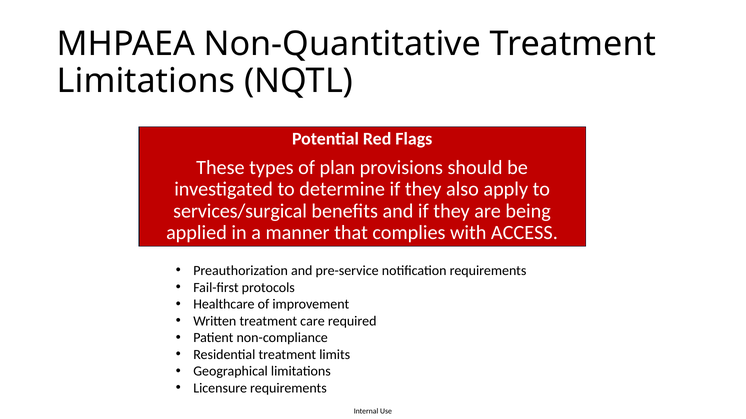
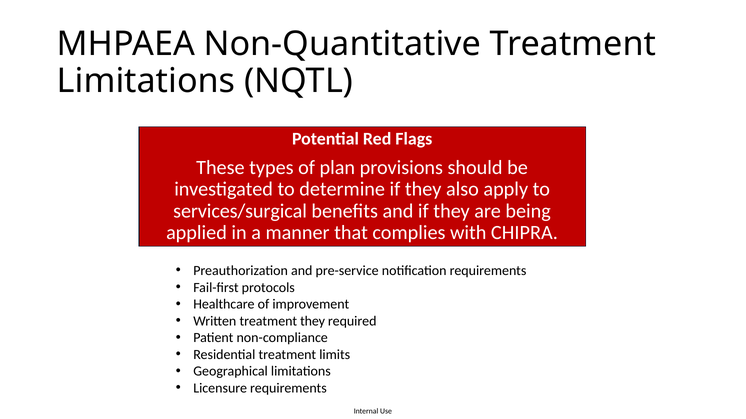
ACCESS: ACCESS -> CHIPRA
treatment care: care -> they
